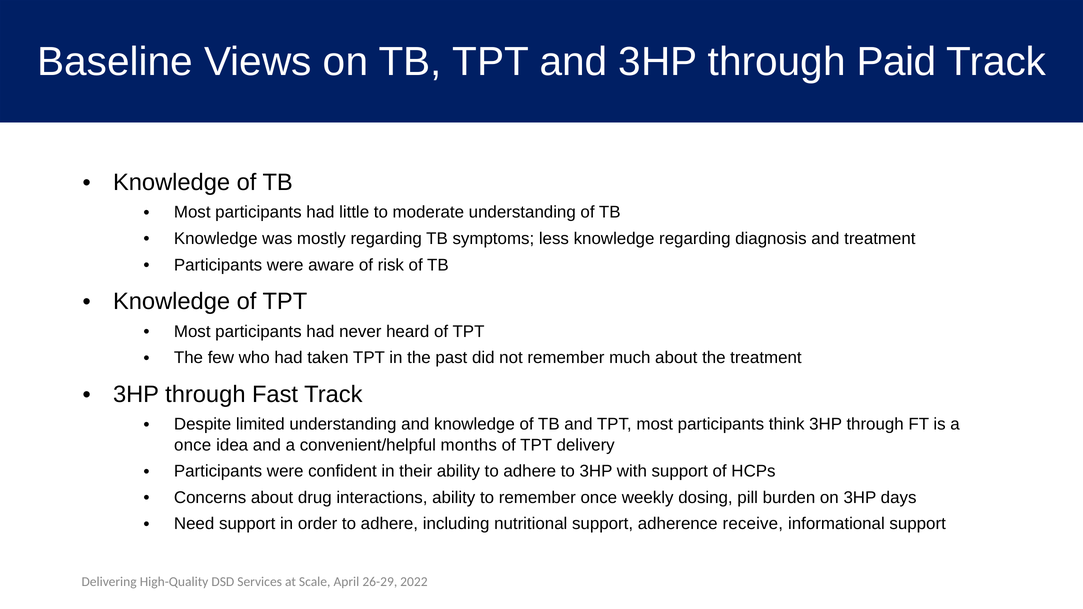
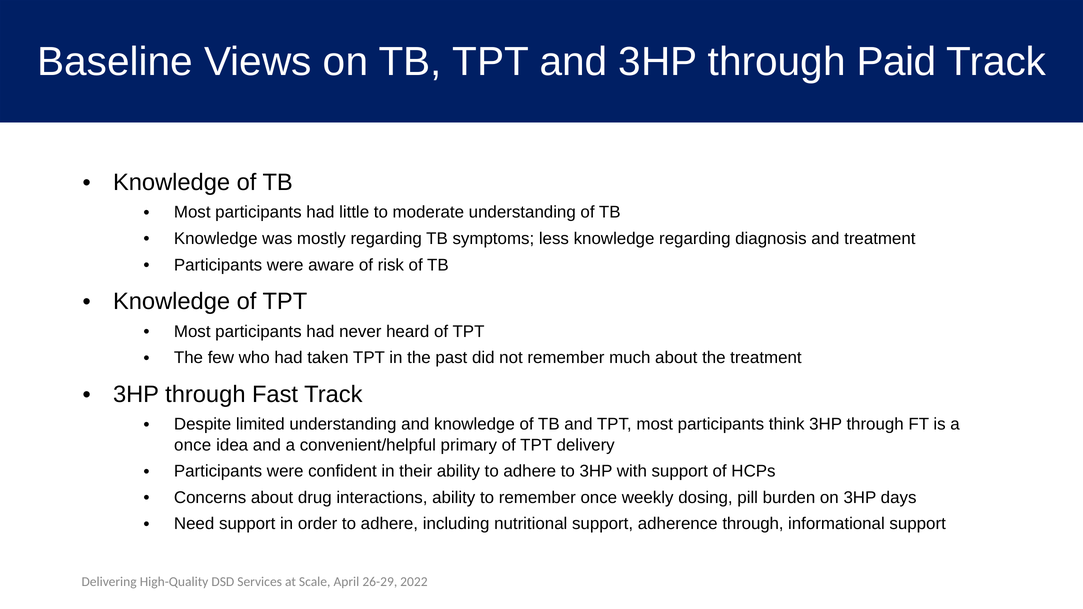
months: months -> primary
adherence receive: receive -> through
